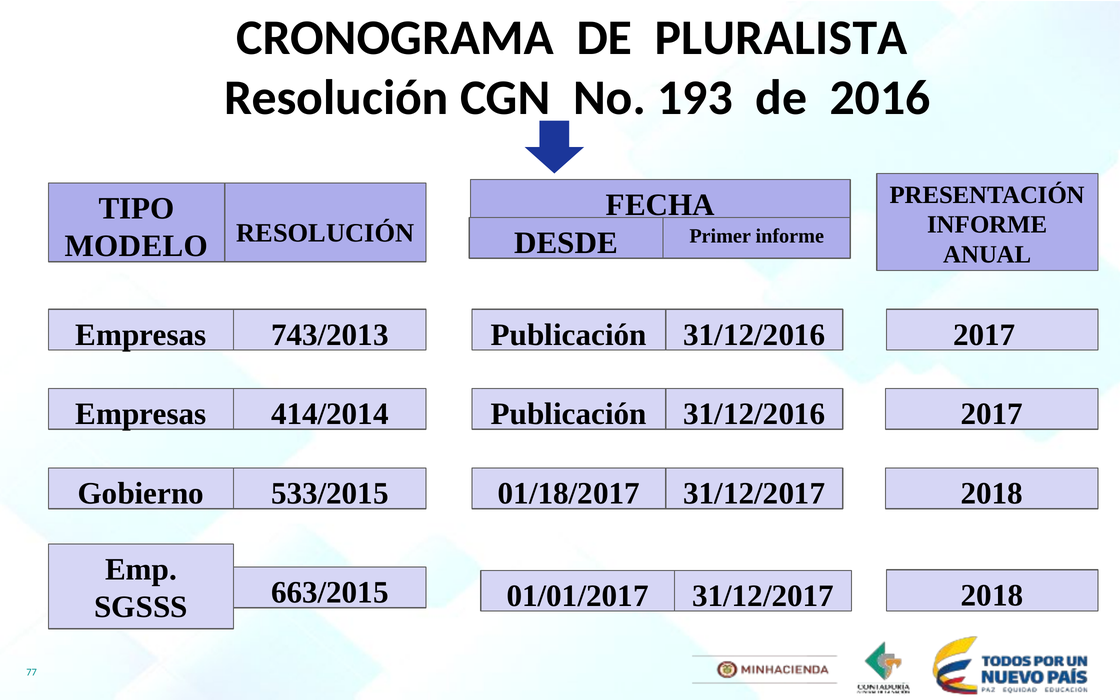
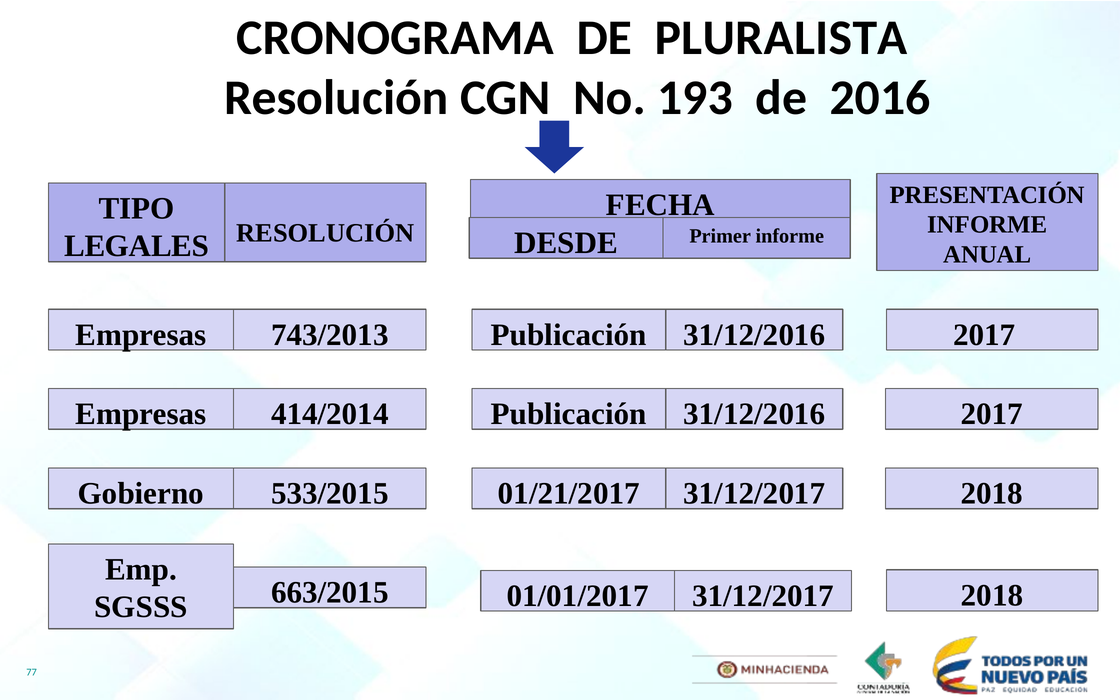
MODELO: MODELO -> LEGALES
01/18/2017: 01/18/2017 -> 01/21/2017
